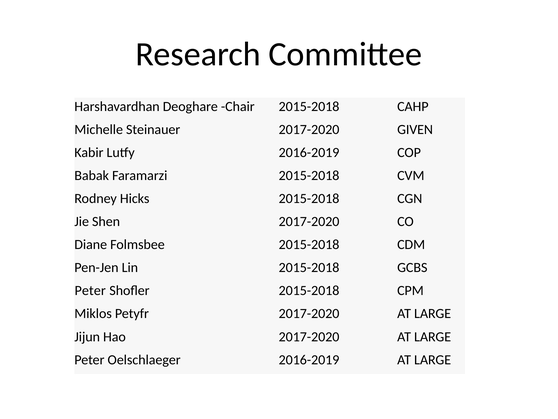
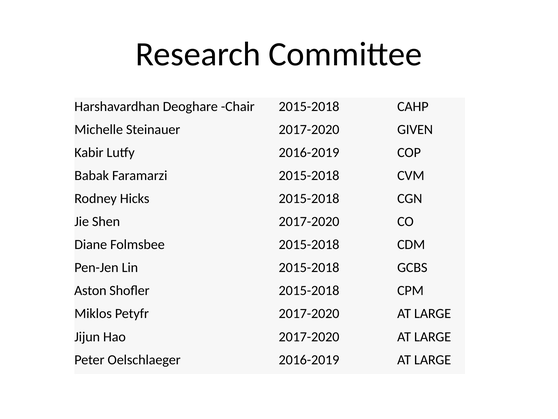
Peter at (90, 290): Peter -> Aston
